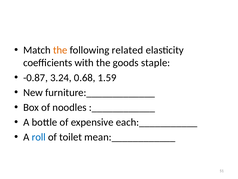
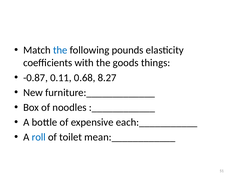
the at (60, 50) colour: orange -> blue
related: related -> pounds
staple: staple -> things
3.24: 3.24 -> 0.11
1.59: 1.59 -> 8.27
